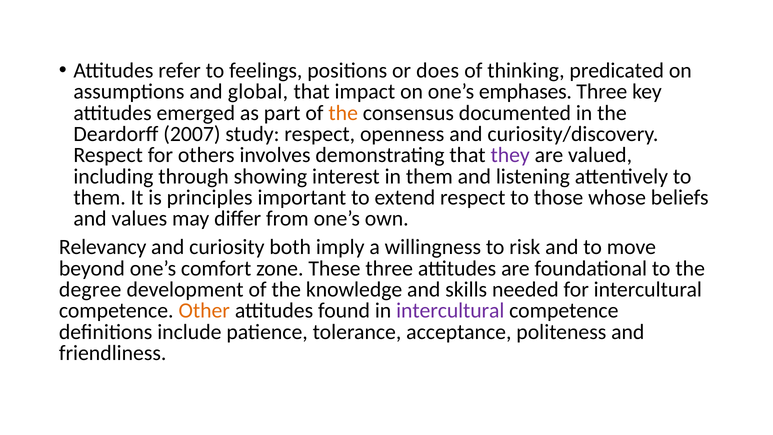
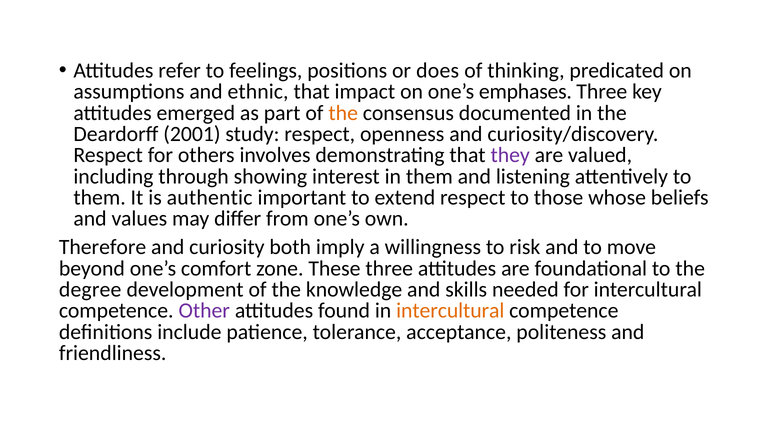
global: global -> ethnic
2007: 2007 -> 2001
principles: principles -> authentic
Relevancy: Relevancy -> Therefore
Other colour: orange -> purple
intercultural at (450, 311) colour: purple -> orange
